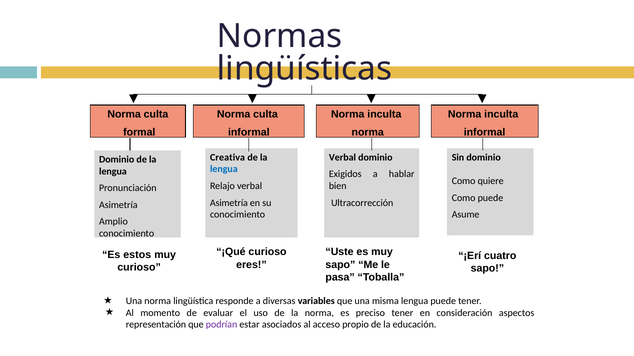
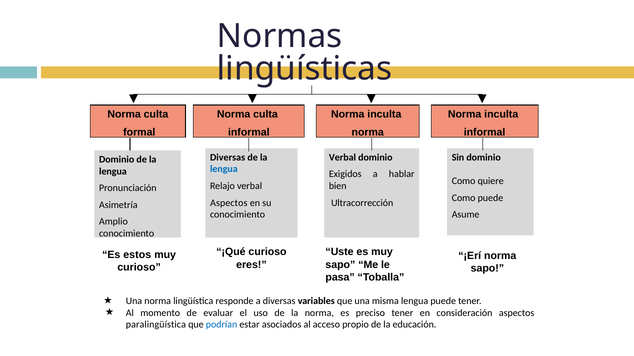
Creativa at (228, 158): Creativa -> Diversas
Asimetría at (229, 203): Asimetría -> Aspectos
¡Erí cuatro: cuatro -> norma
representación: representación -> paralingüística
podrían colour: purple -> blue
